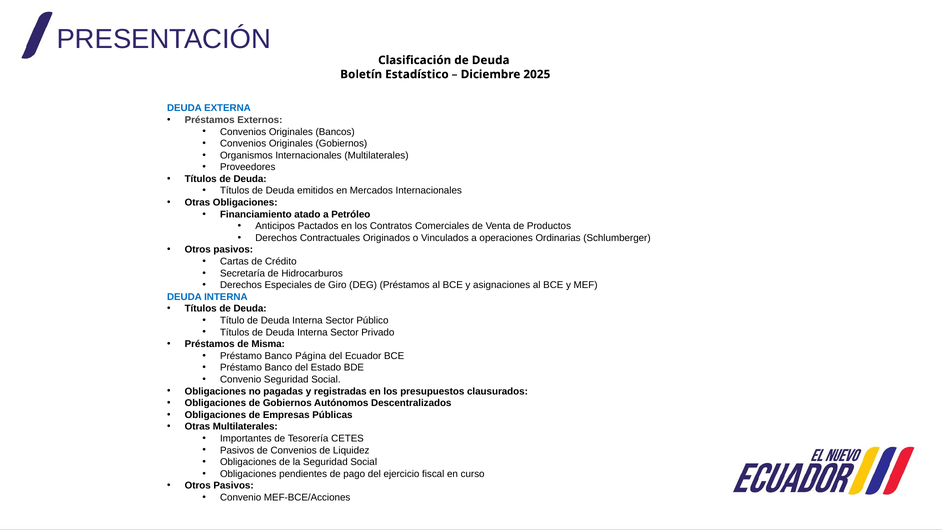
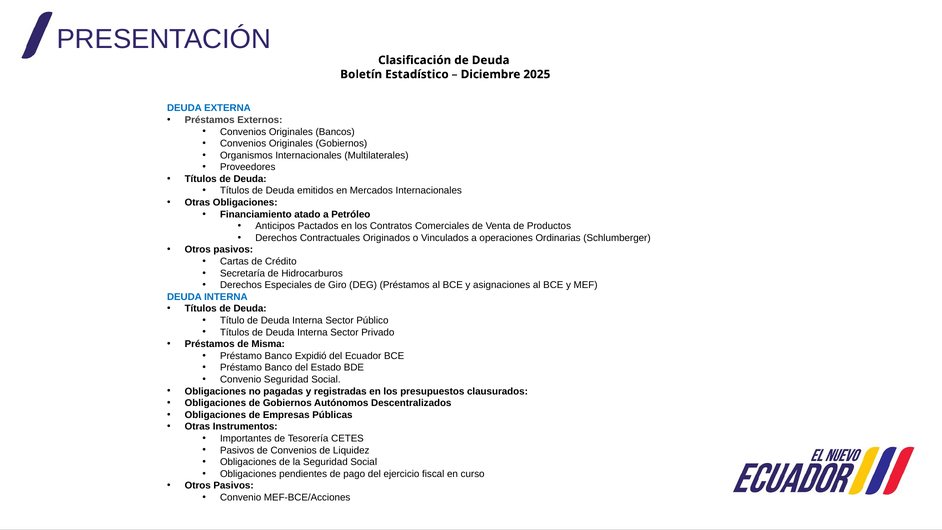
Página: Página -> Expidió
Otras Multilaterales: Multilaterales -> Instrumentos
